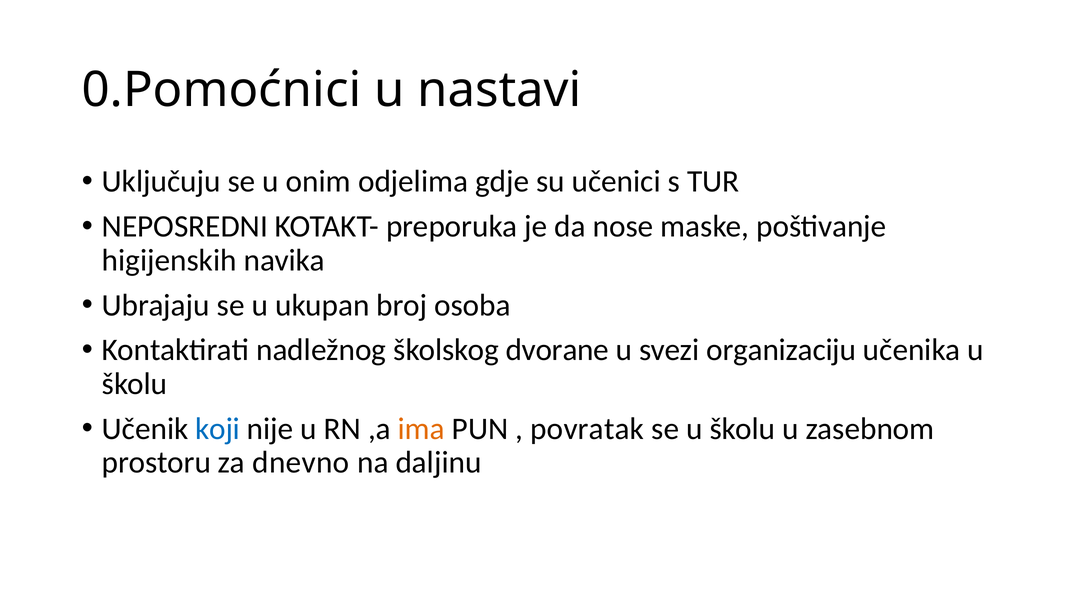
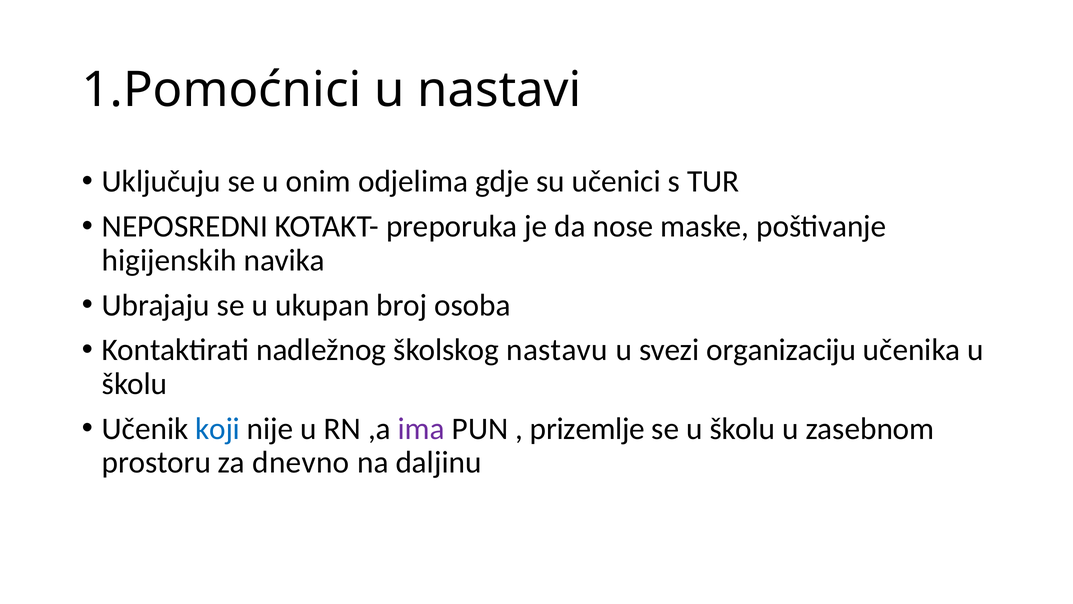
0.Pomoćnici: 0.Pomoćnici -> 1.Pomoćnici
dvorane: dvorane -> nastavu
ima colour: orange -> purple
povratak: povratak -> prizemlje
